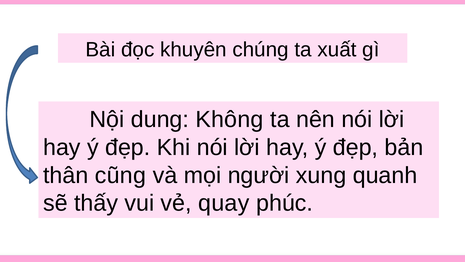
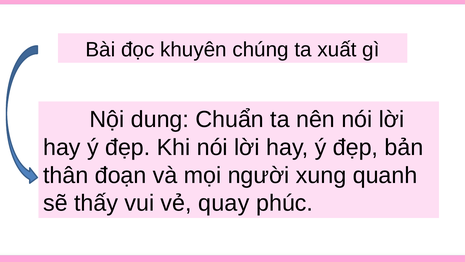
Không: Không -> Chuẩn
cũng: cũng -> đoạn
